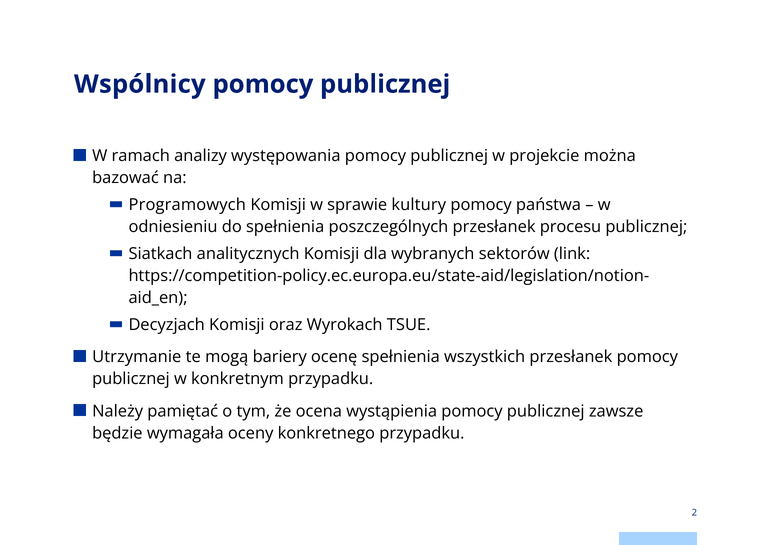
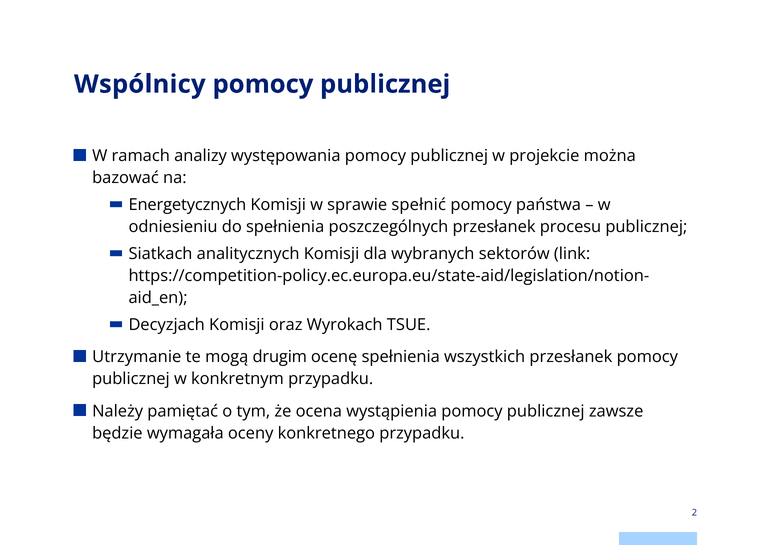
Programowych: Programowych -> Energetycznych
kultury: kultury -> spełnić
bariery: bariery -> drugim
